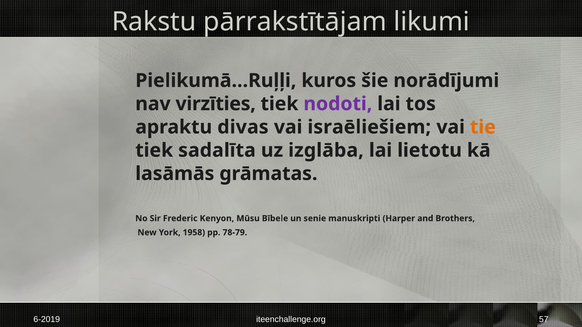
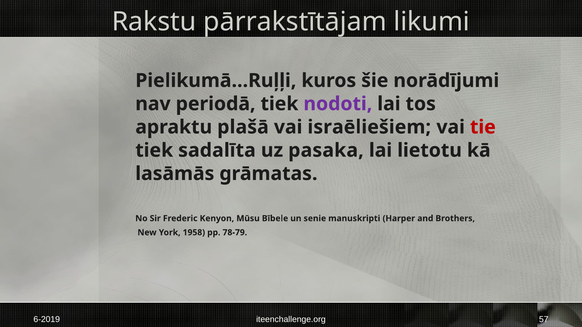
virzīties: virzīties -> periodā
divas: divas -> plašā
tie colour: orange -> red
izglāba: izglāba -> pasaka
